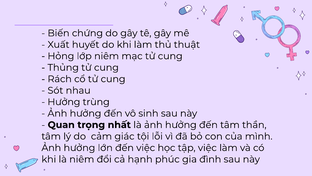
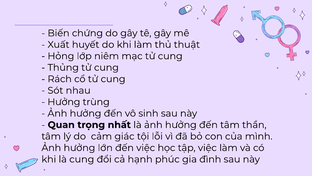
là niêm: niêm -> cung
